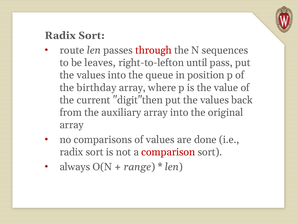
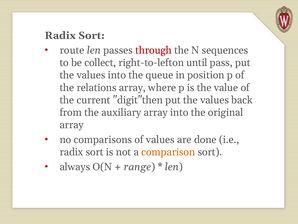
leaves: leaves -> collect
birthday: birthday -> relations
comparison colour: red -> orange
